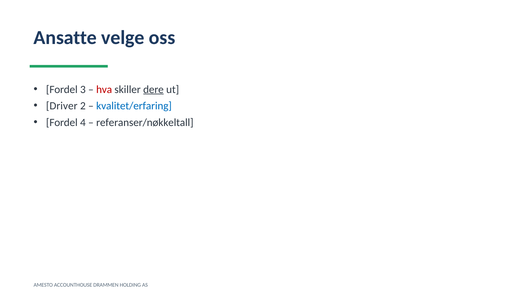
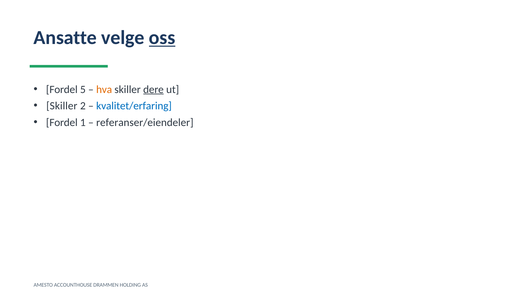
oss underline: none -> present
3: 3 -> 5
hva colour: red -> orange
Driver at (62, 106): Driver -> Skiller
4: 4 -> 1
referanser/nøkkeltall: referanser/nøkkeltall -> referanser/eiendeler
